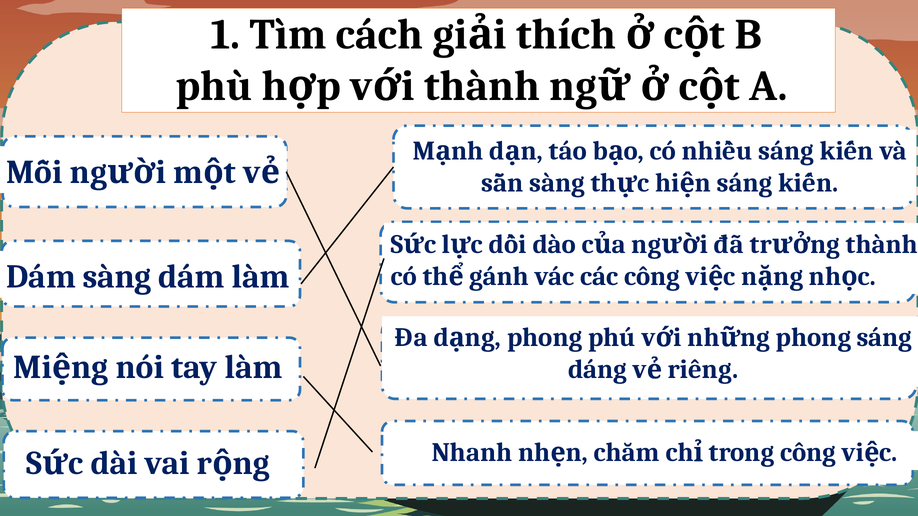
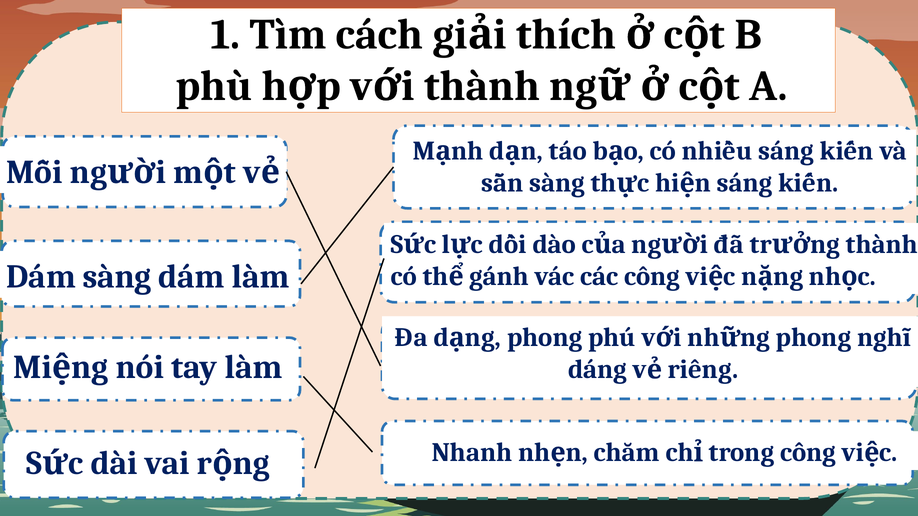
phong sáng: sáng -> nghĩ
